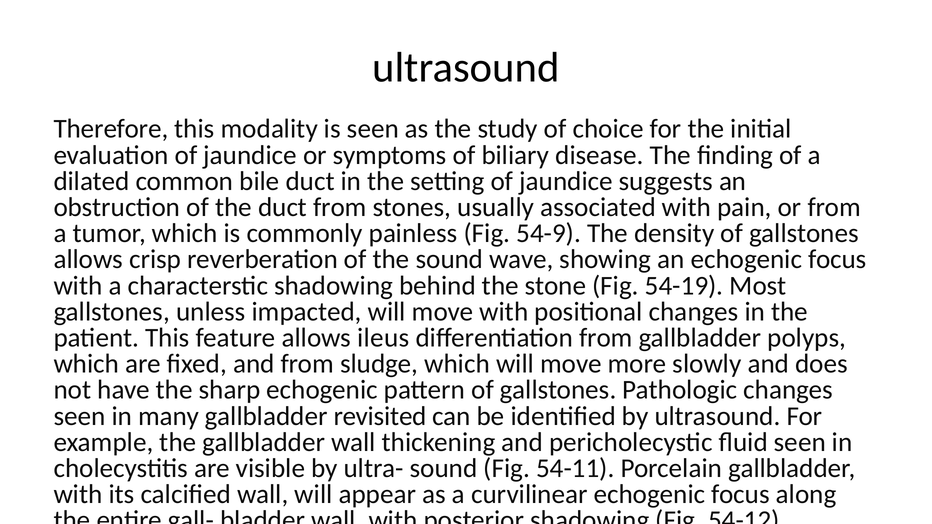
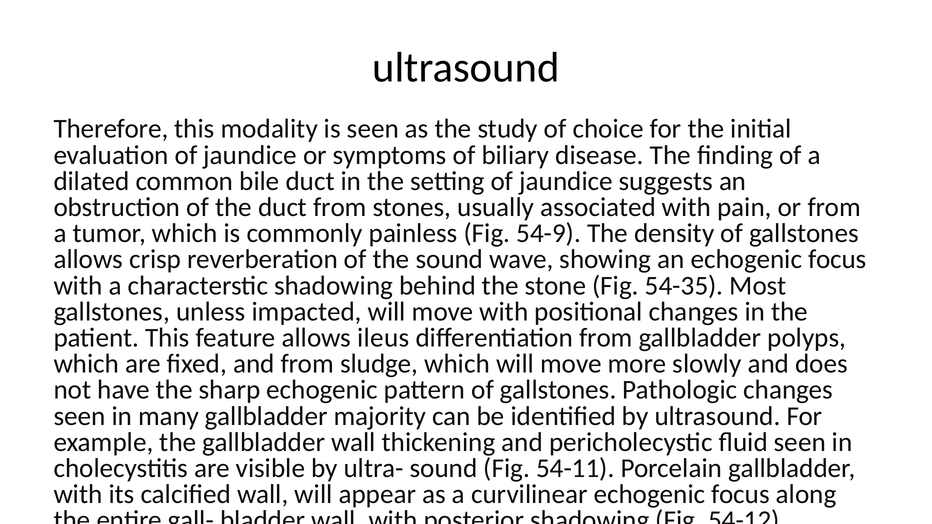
54-19: 54-19 -> 54-35
revisited: revisited -> majority
